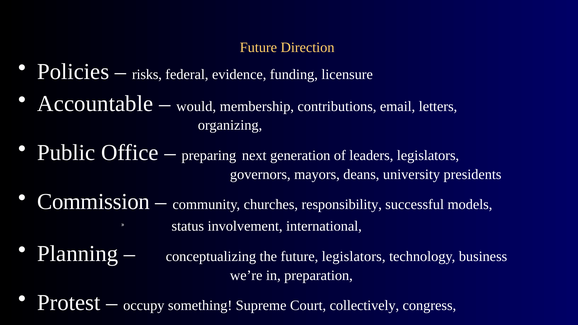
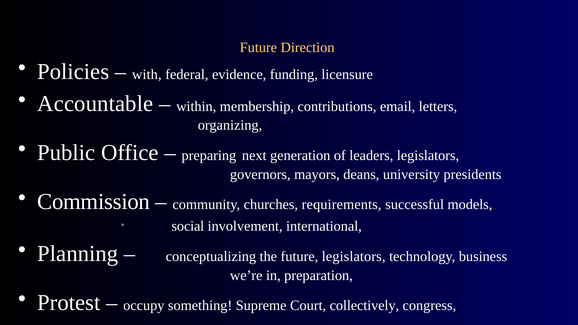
risks: risks -> with
would: would -> within
responsibility: responsibility -> requirements
status: status -> social
